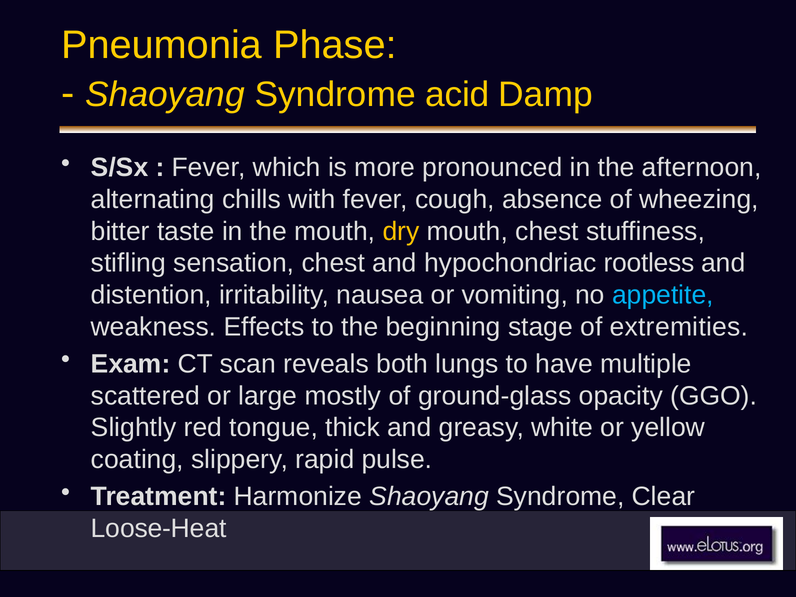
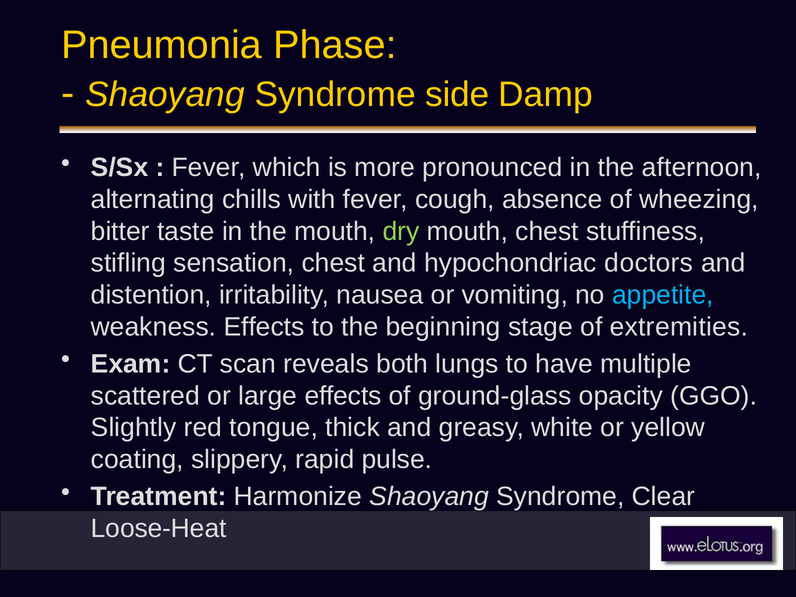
acid: acid -> side
dry colour: yellow -> light green
rootless: rootless -> doctors
large mostly: mostly -> effects
